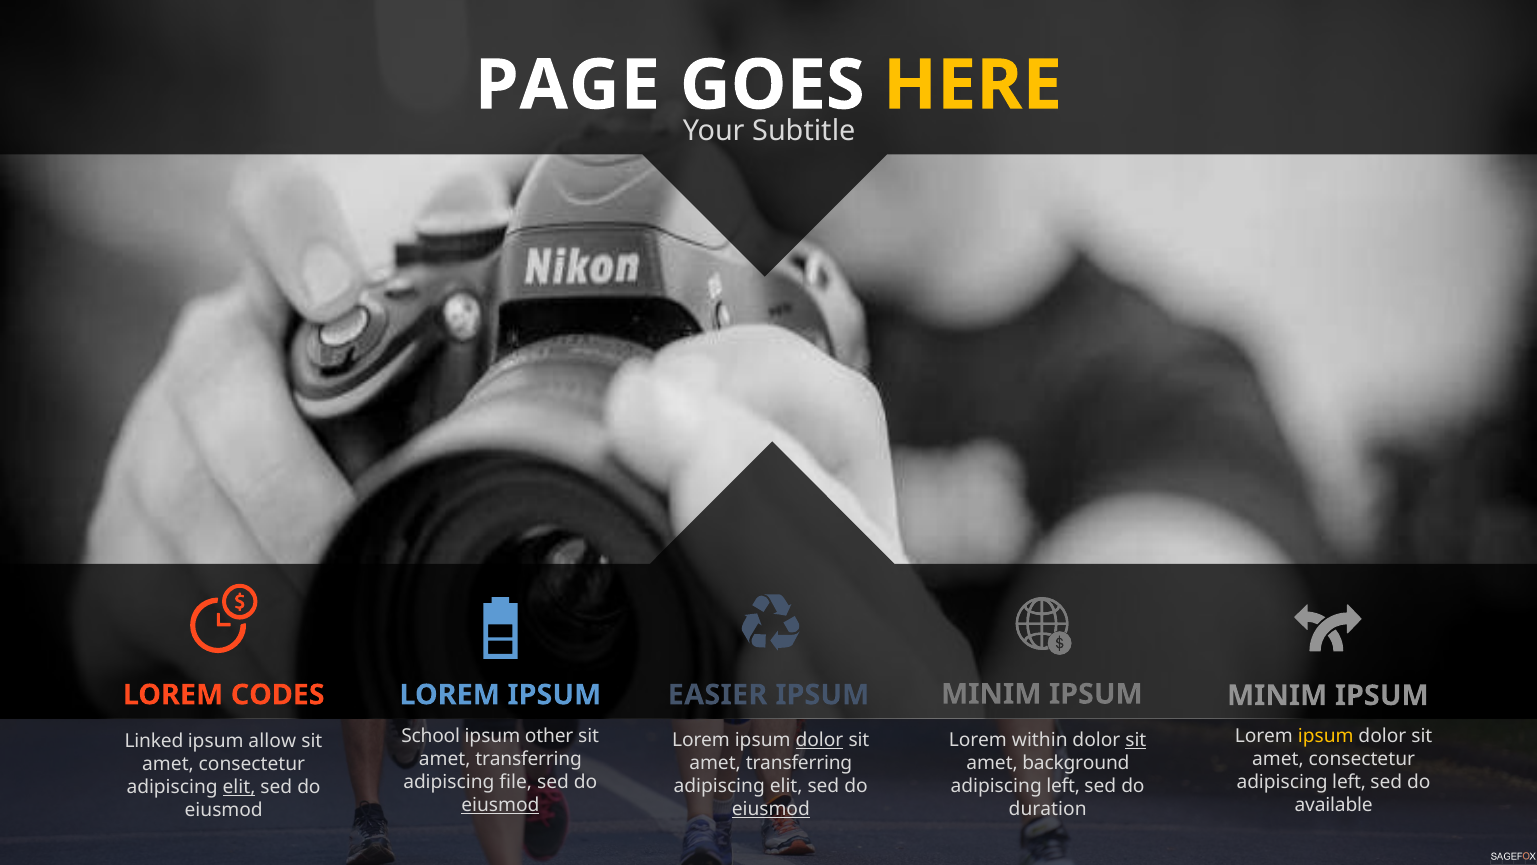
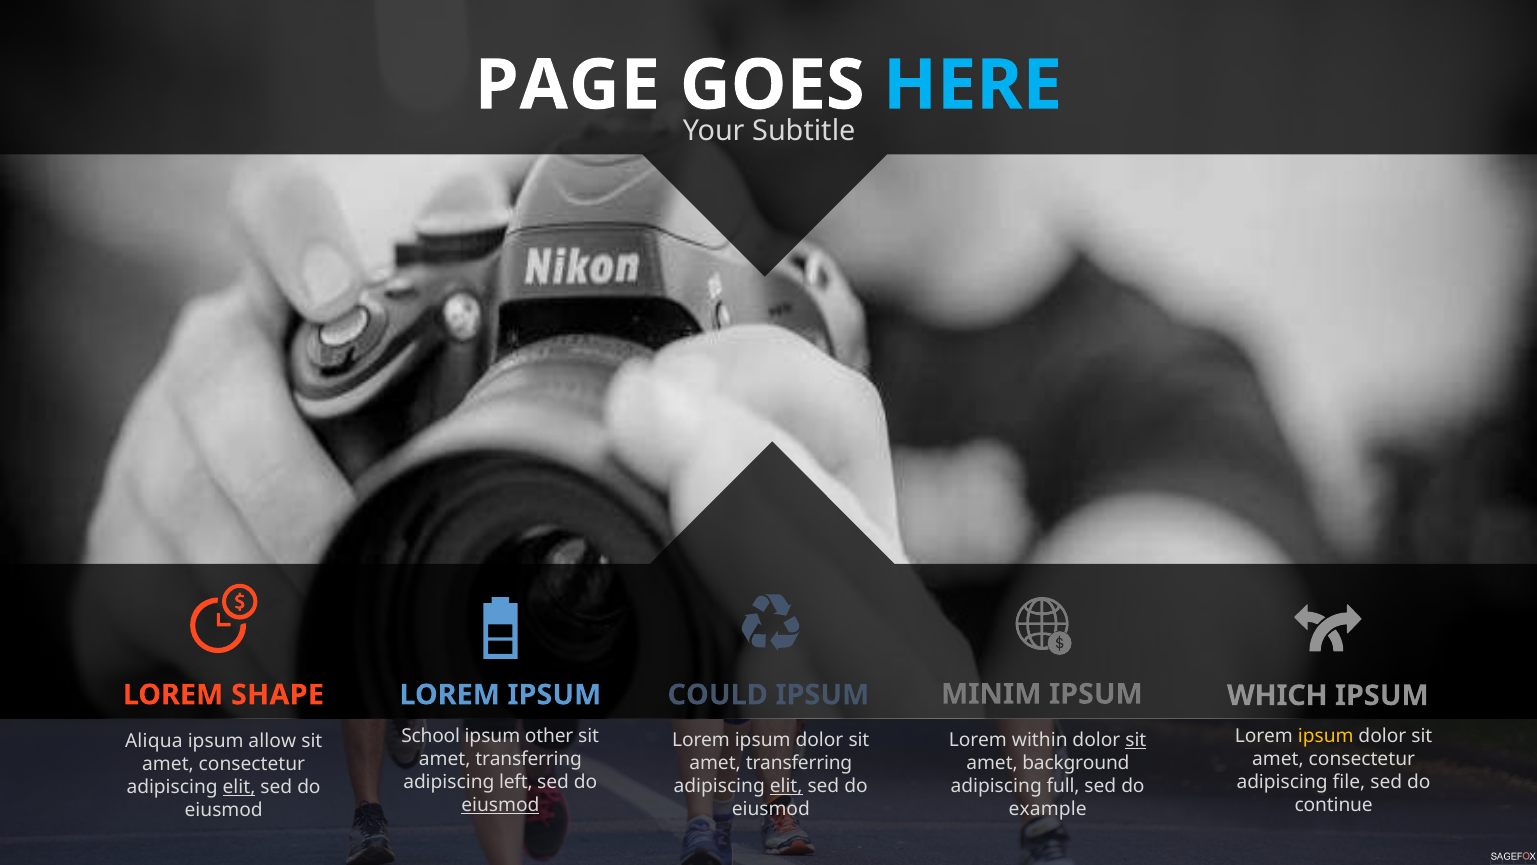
HERE colour: yellow -> light blue
CODES: CODES -> SHAPE
EASIER: EASIER -> COULD
MINIM at (1277, 695): MINIM -> WHICH
dolor at (819, 740) underline: present -> none
Linked: Linked -> Aliqua
file: file -> left
left at (1349, 781): left -> file
elit at (786, 786) underline: none -> present
left at (1063, 786): left -> full
available: available -> continue
eiusmod at (771, 809) underline: present -> none
duration: duration -> example
